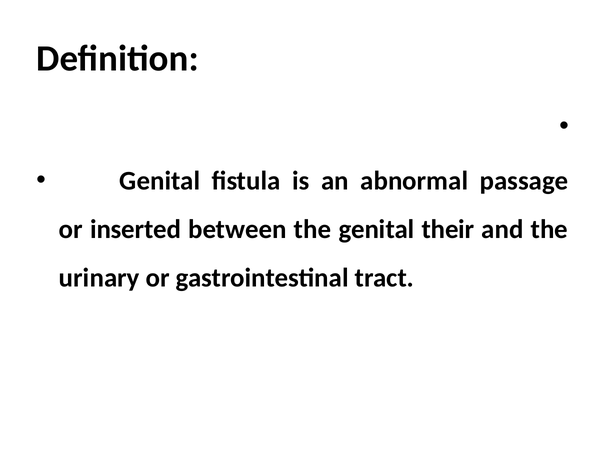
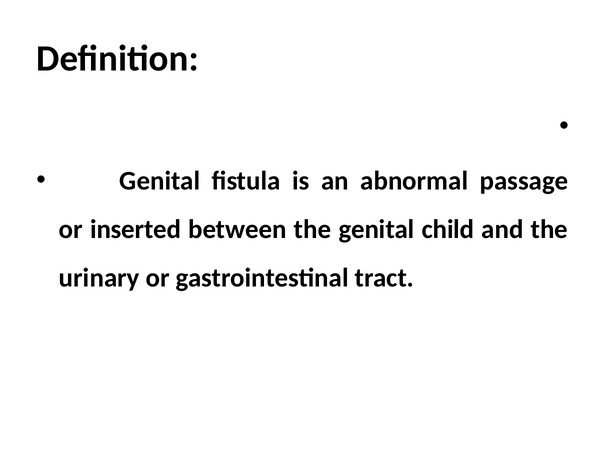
their: their -> child
